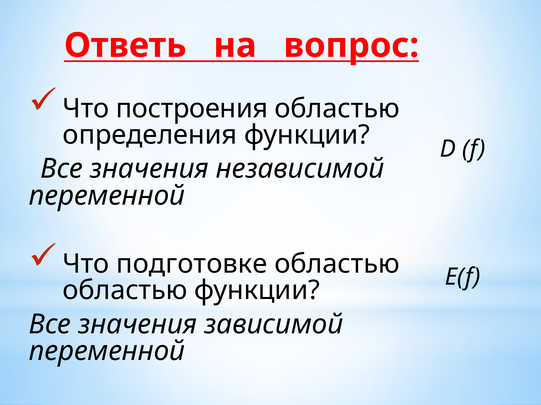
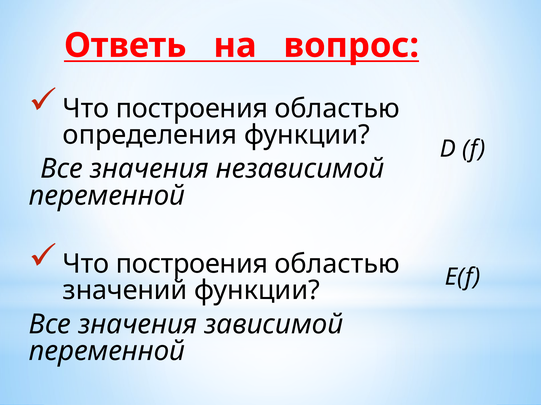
подготовке at (192, 265): подготовке -> построения
областью at (125, 291): областью -> значений
